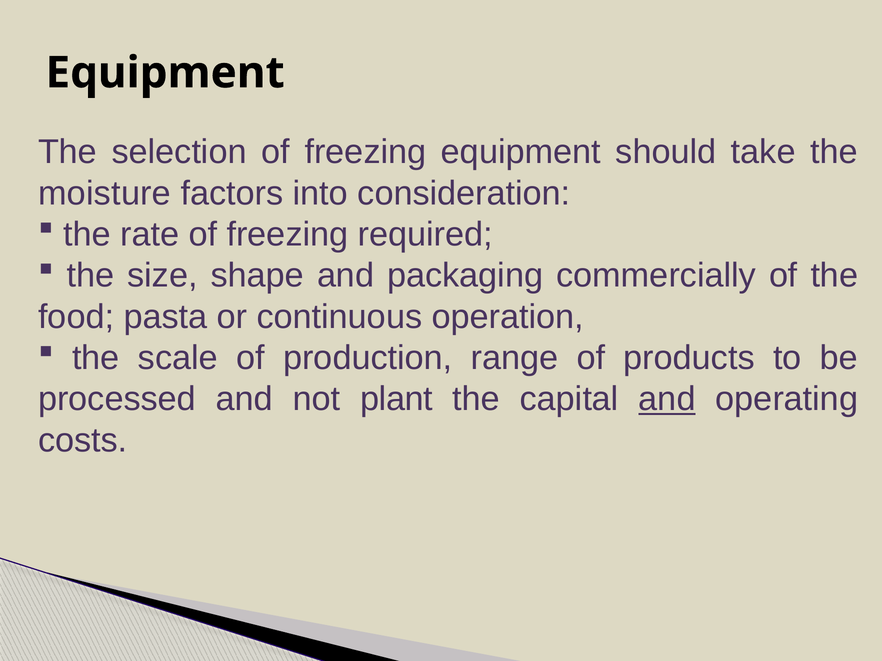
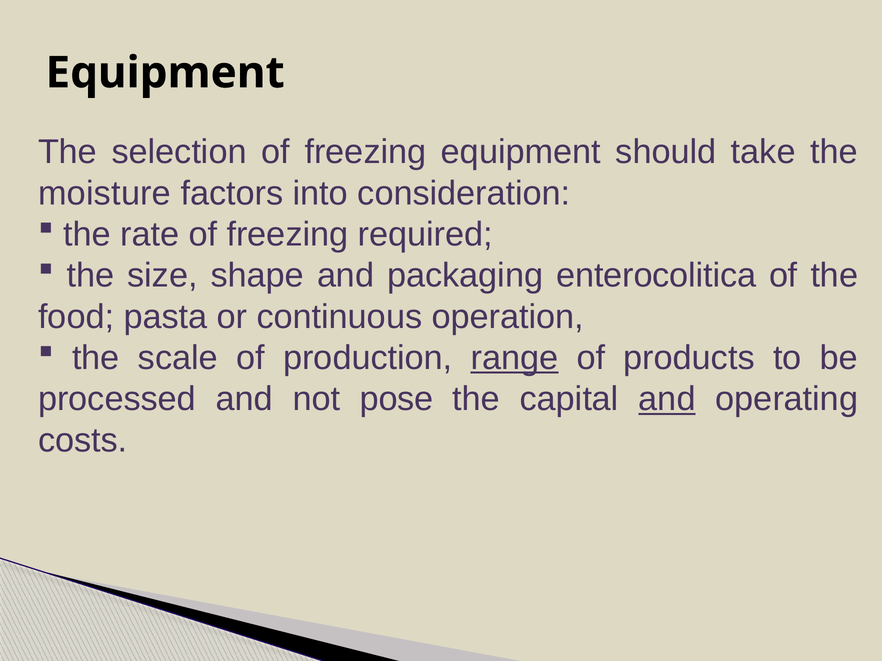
commercially: commercially -> enterocolitica
range underline: none -> present
plant: plant -> pose
